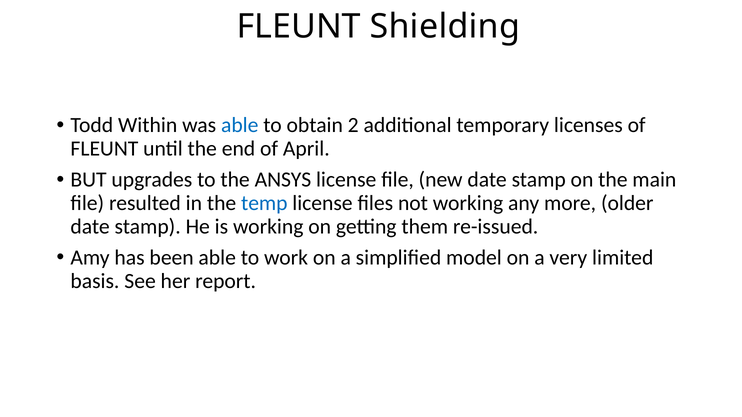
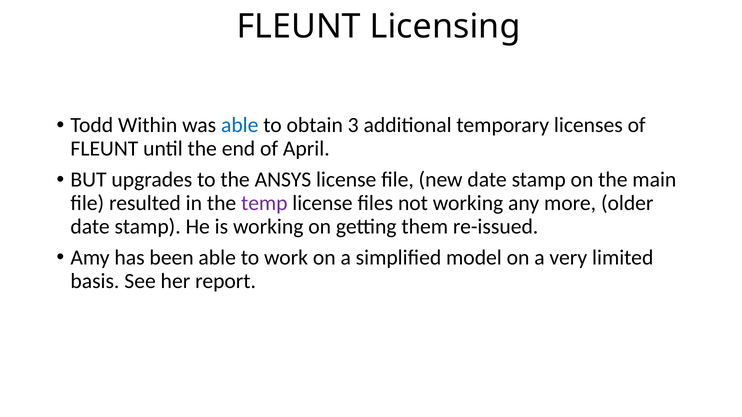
Shielding: Shielding -> Licensing
2: 2 -> 3
temp colour: blue -> purple
